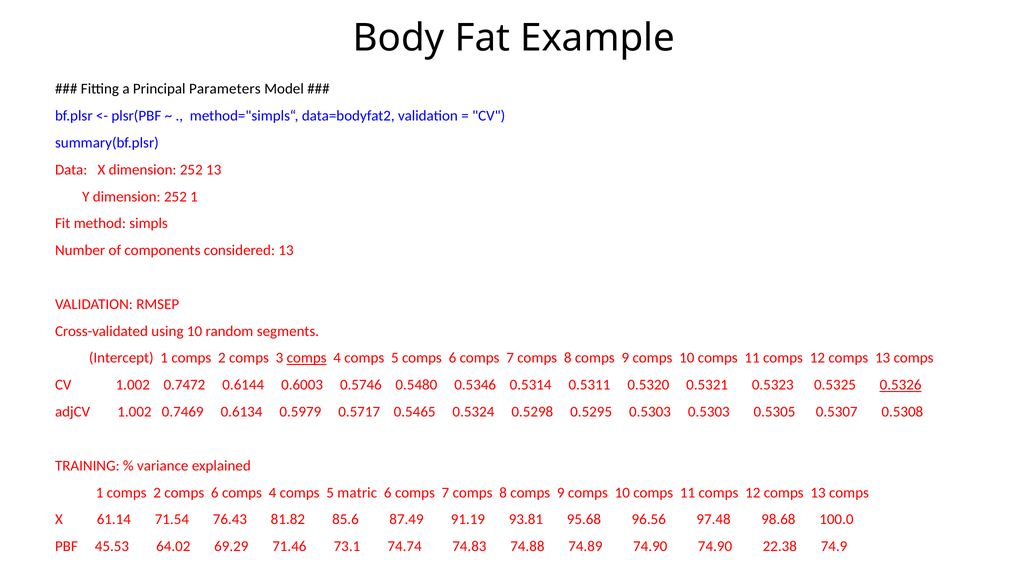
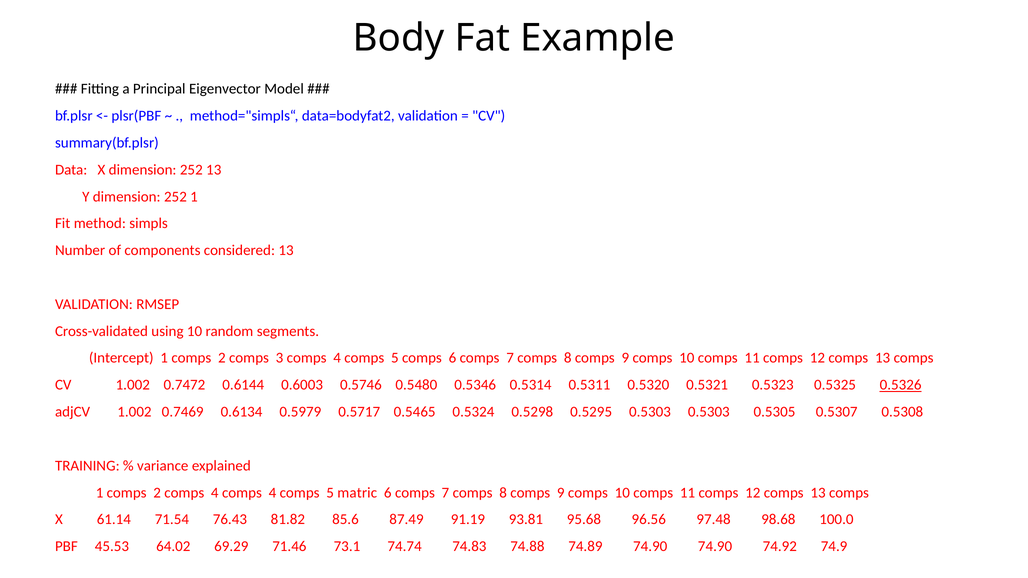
Parameters: Parameters -> Eigenvector
comps at (307, 358) underline: present -> none
2 comps 6: 6 -> 4
22.38: 22.38 -> 74.92
